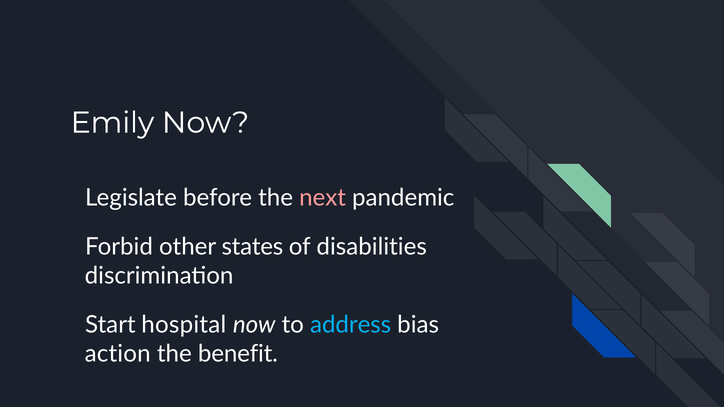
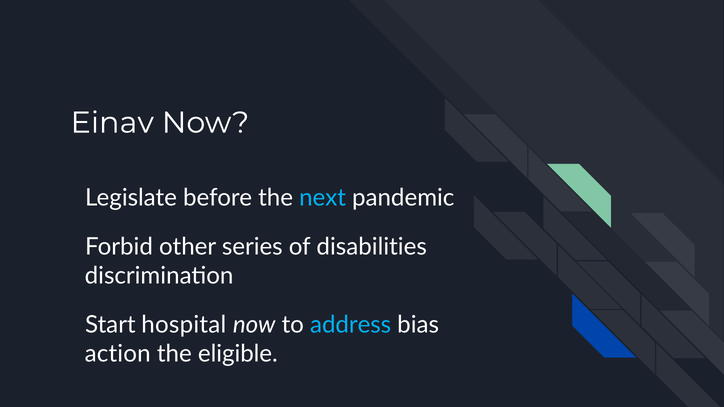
Emily: Emily -> Einav
next colour: pink -> light blue
states: states -> series
benefit: benefit -> eligible
